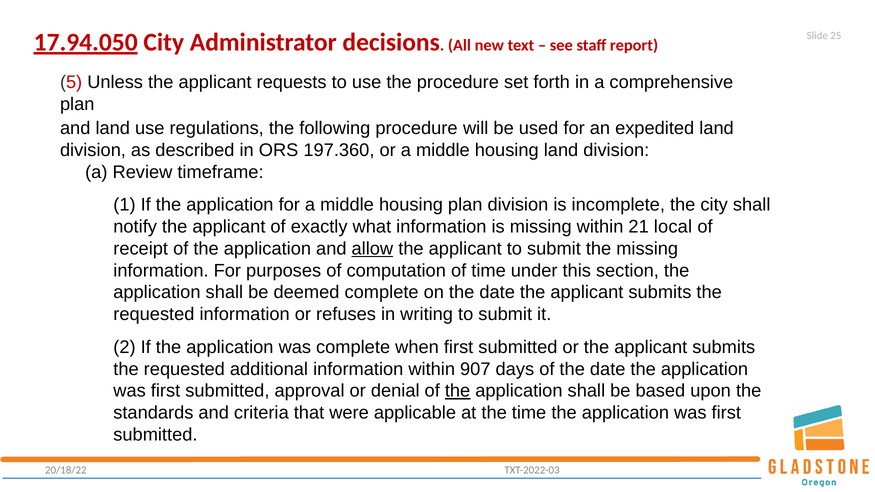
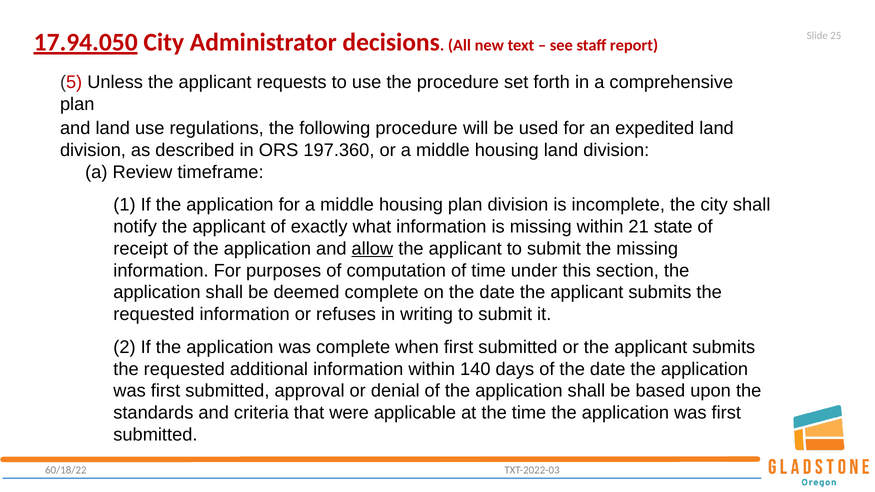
local: local -> state
907: 907 -> 140
the at (458, 391) underline: present -> none
20/18/22: 20/18/22 -> 60/18/22
